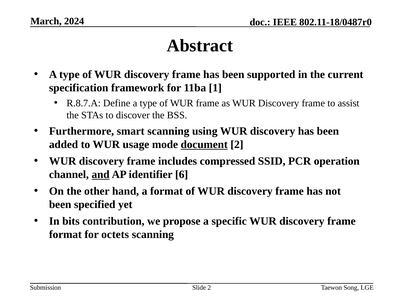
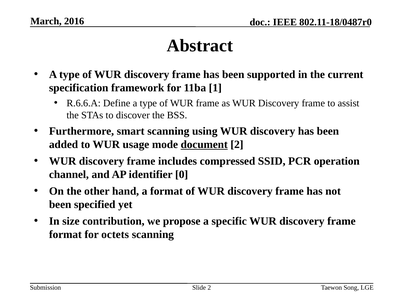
2024: 2024 -> 2016
R.8.7.A: R.8.7.A -> R.6.6.A
and underline: present -> none
6: 6 -> 0
bits: bits -> size
